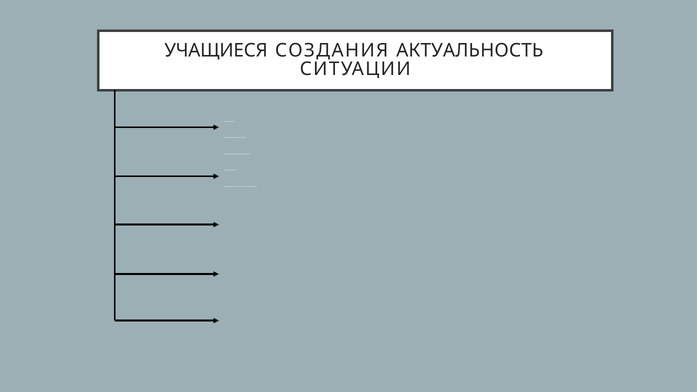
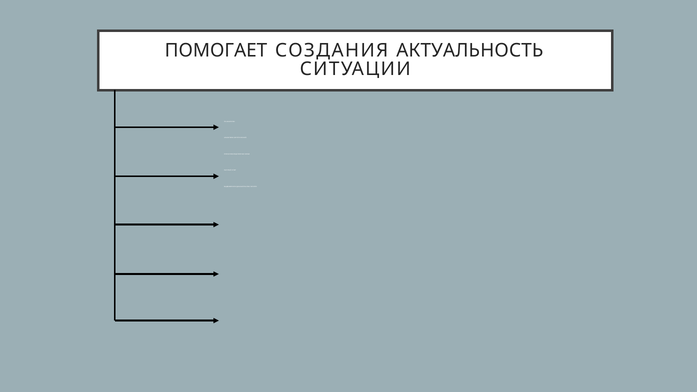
УЧАЩИЕСЯ: УЧАЩИЕСЯ -> ПОМОГАЕТ
